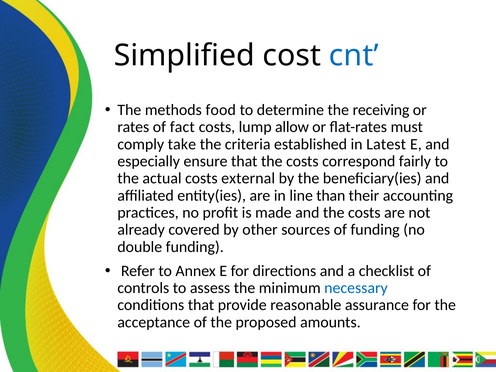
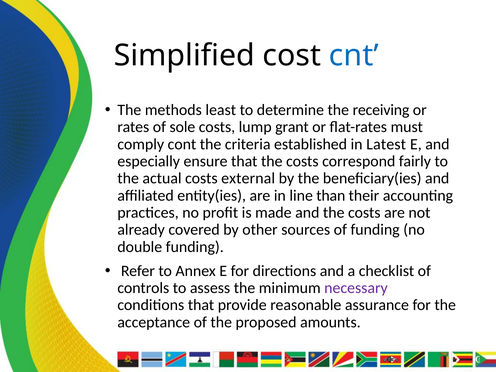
food: food -> least
fact: fact -> sole
allow: allow -> grant
take: take -> cont
necessary colour: blue -> purple
